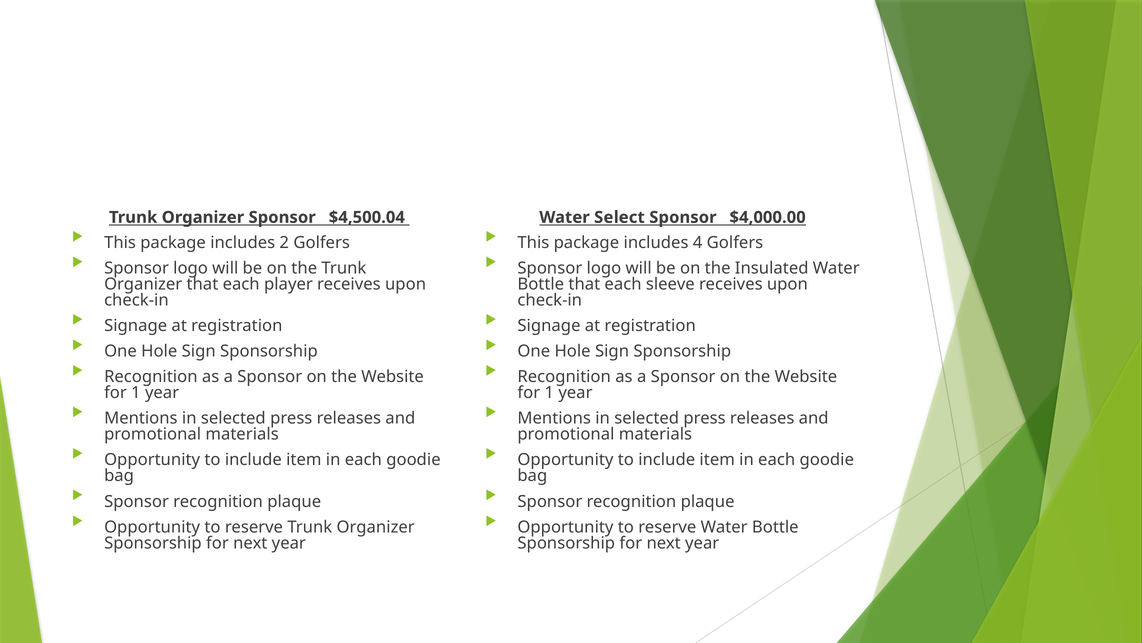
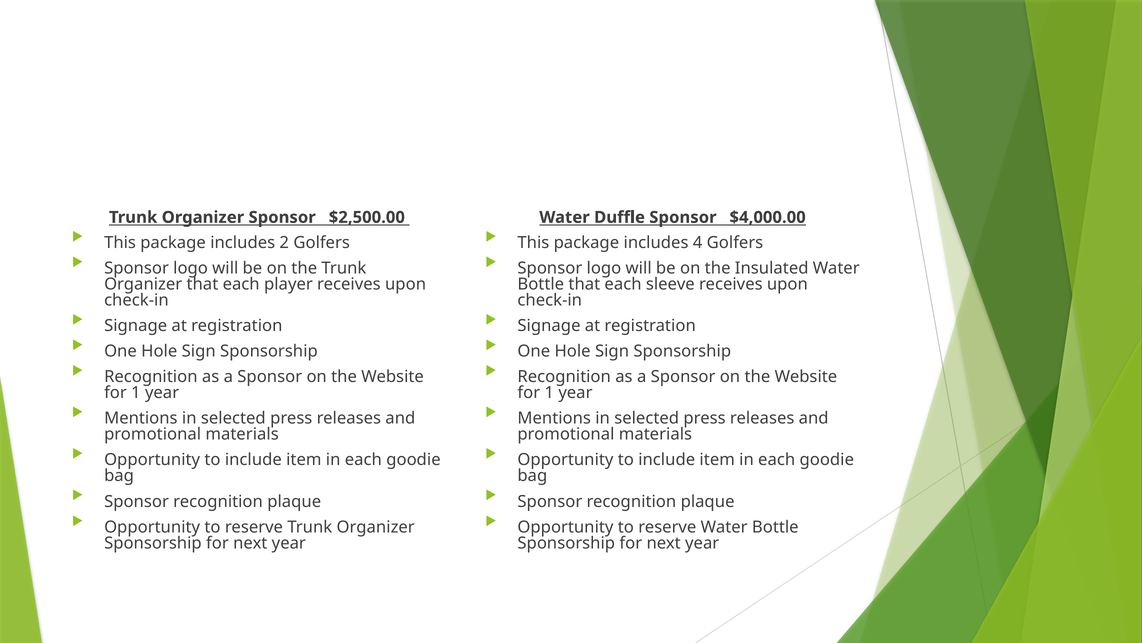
$4,500.04: $4,500.04 -> $2,500.00
Select: Select -> Duffle
